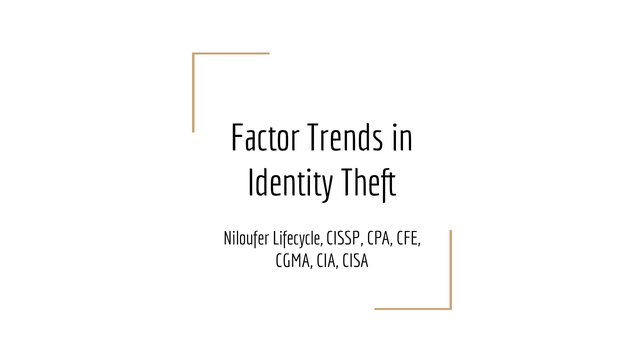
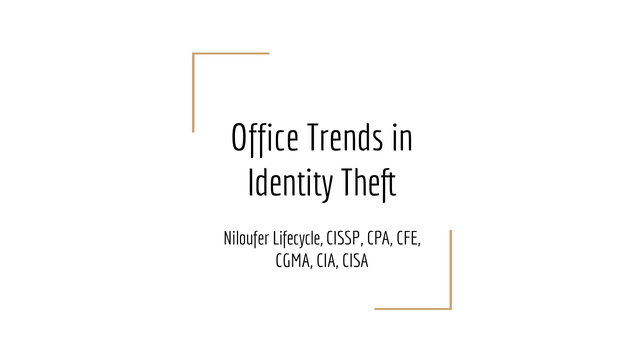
Factor: Factor -> Office
